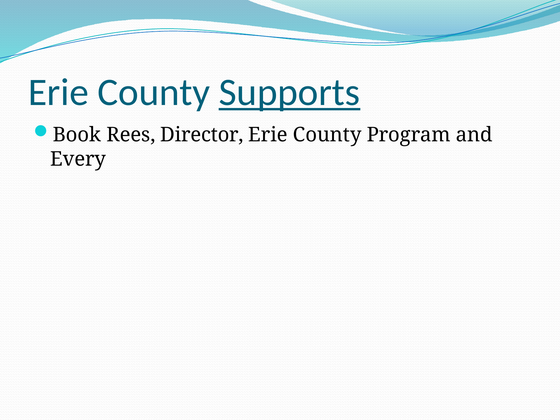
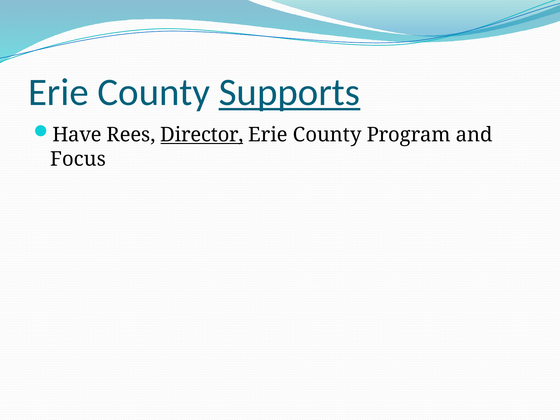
Book: Book -> Have
Director underline: none -> present
Every: Every -> Focus
